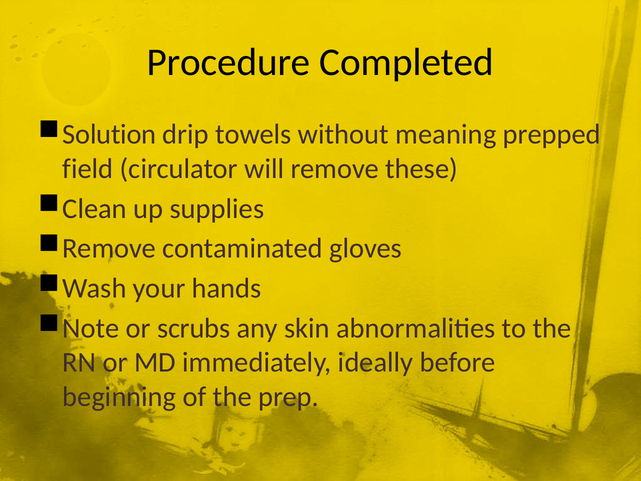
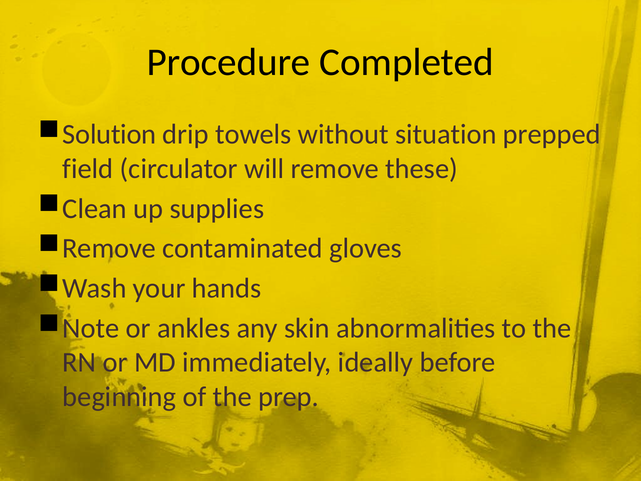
meaning: meaning -> situation
scrubs: scrubs -> ankles
